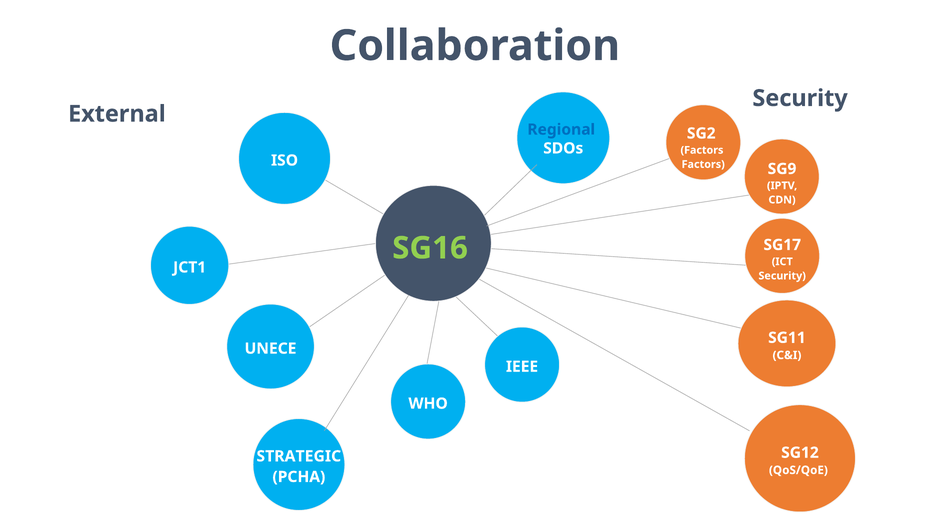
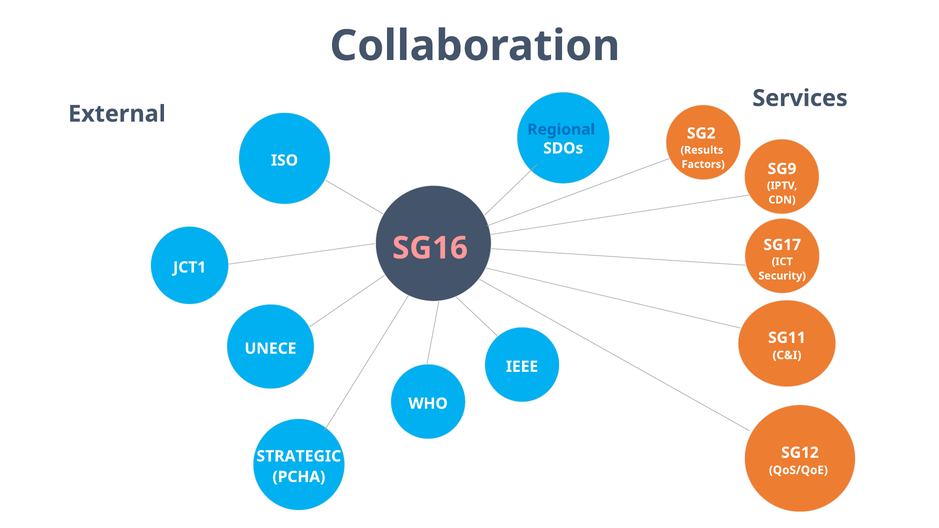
Security at (800, 98): Security -> Services
Factors at (702, 150): Factors -> Results
SG16 colour: light green -> pink
